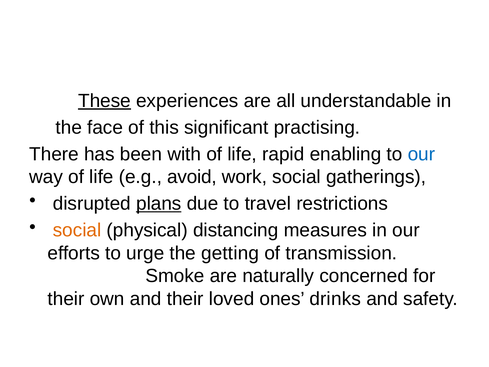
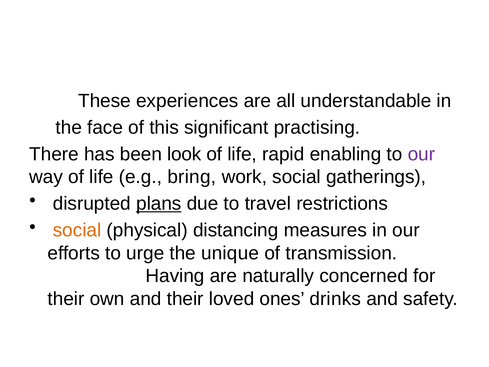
These underline: present -> none
with: with -> look
our at (421, 154) colour: blue -> purple
avoid: avoid -> bring
getting: getting -> unique
Smoke: Smoke -> Having
